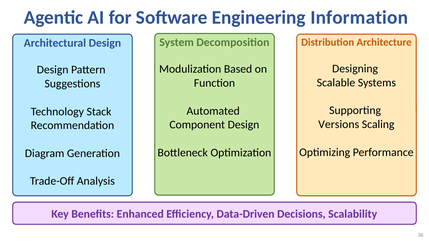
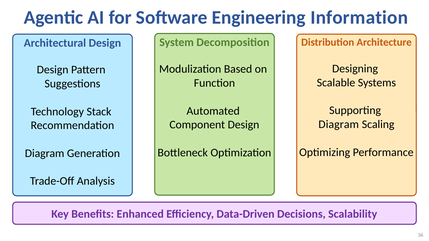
Versions at (339, 125): Versions -> Diagram
